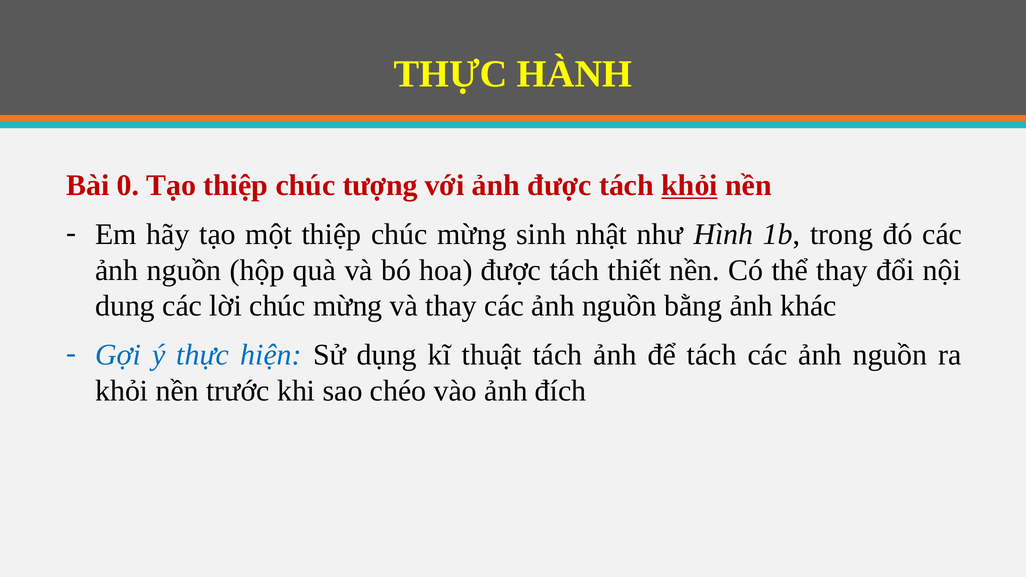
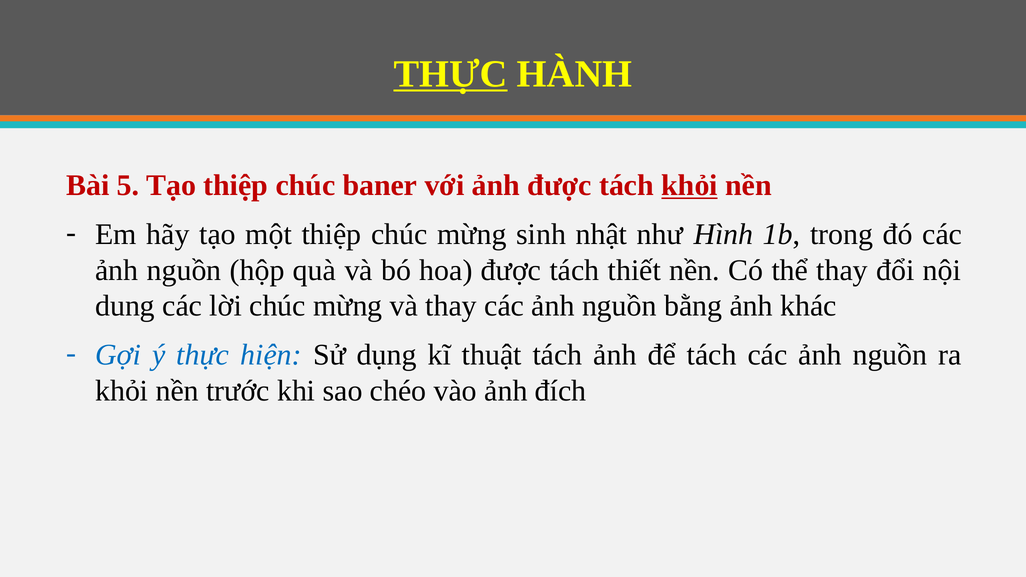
THỰC at (450, 74) underline: none -> present
0: 0 -> 5
tượng: tượng -> baner
